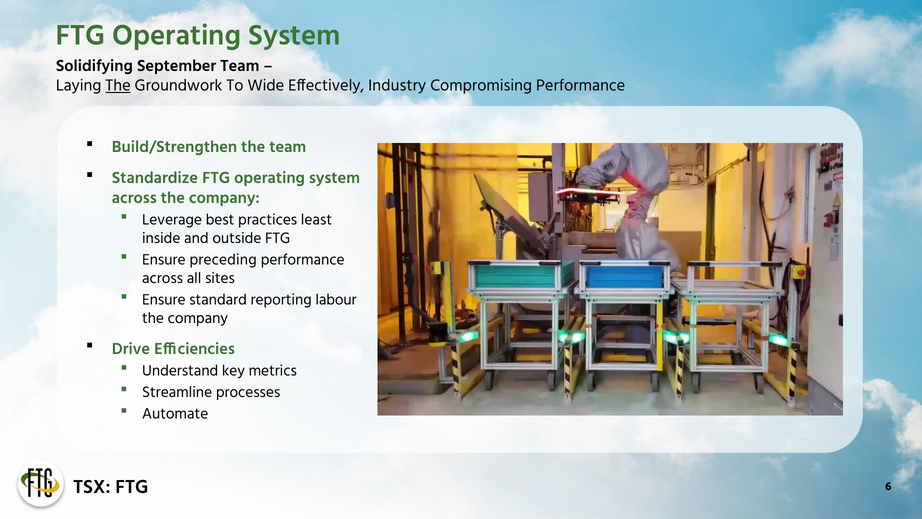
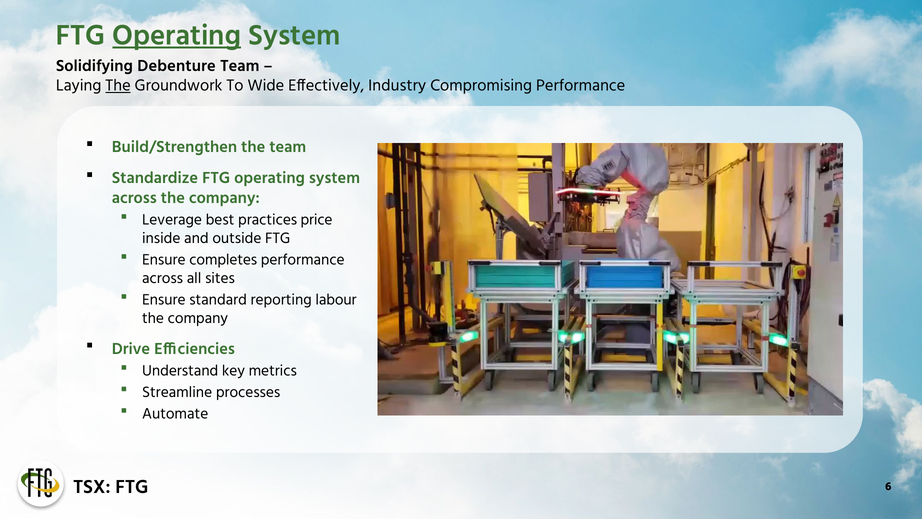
Operating at (177, 35) underline: none -> present
September: September -> Debenture
least: least -> price
preceding: preceding -> completes
